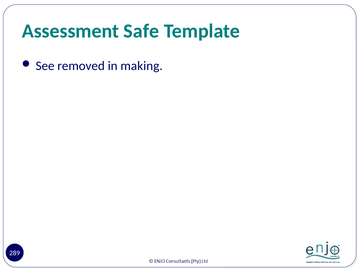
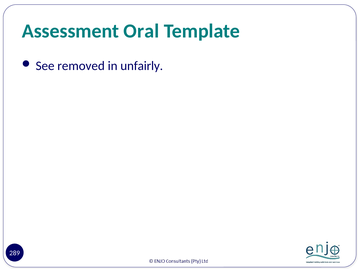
Safe: Safe -> Oral
making: making -> unfairly
